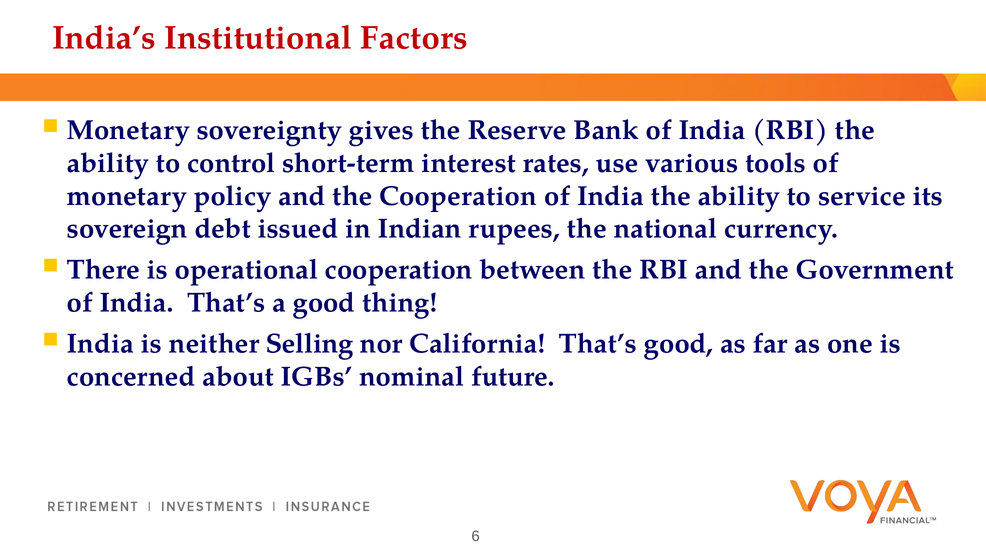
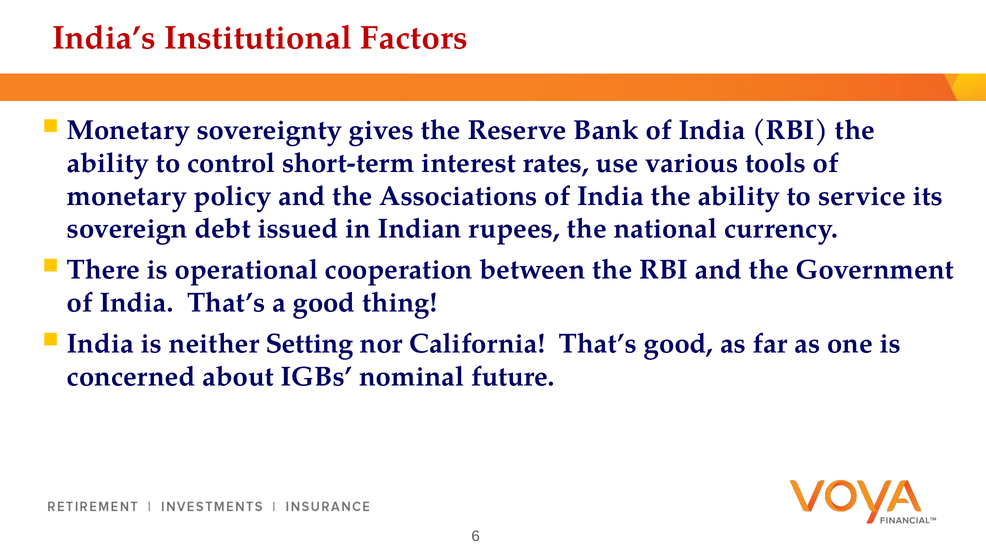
the Cooperation: Cooperation -> Associations
Selling: Selling -> Setting
